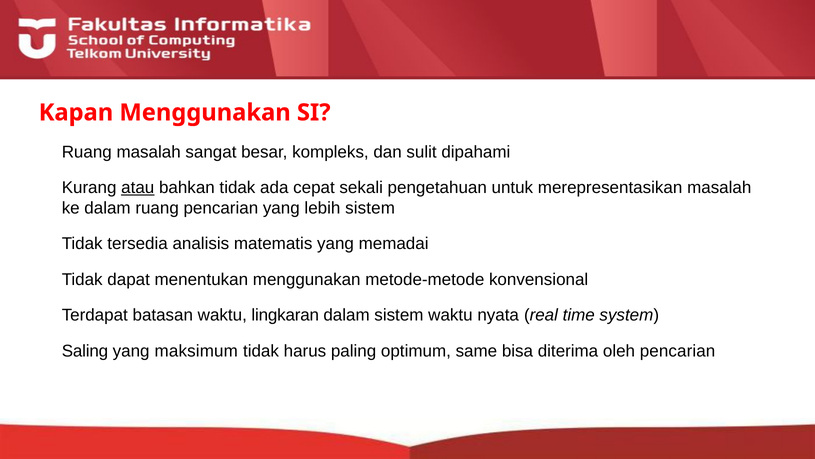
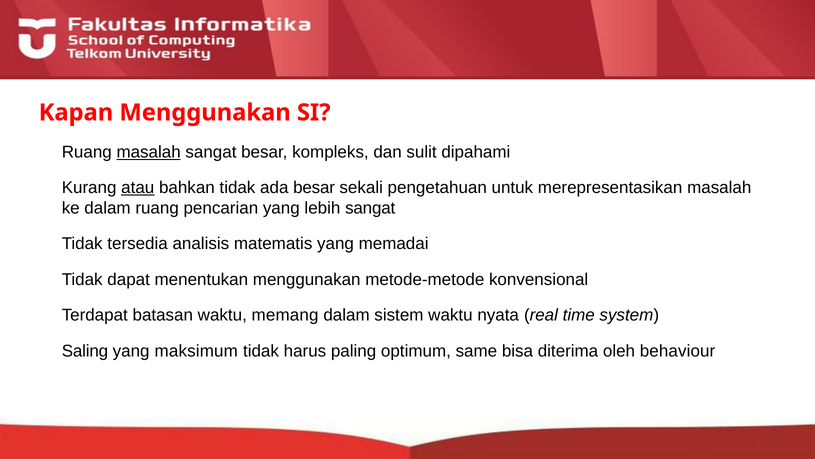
masalah at (149, 152) underline: none -> present
ada cepat: cepat -> besar
lebih sistem: sistem -> sangat
lingkaran: lingkaran -> memang
oleh pencarian: pencarian -> behaviour
